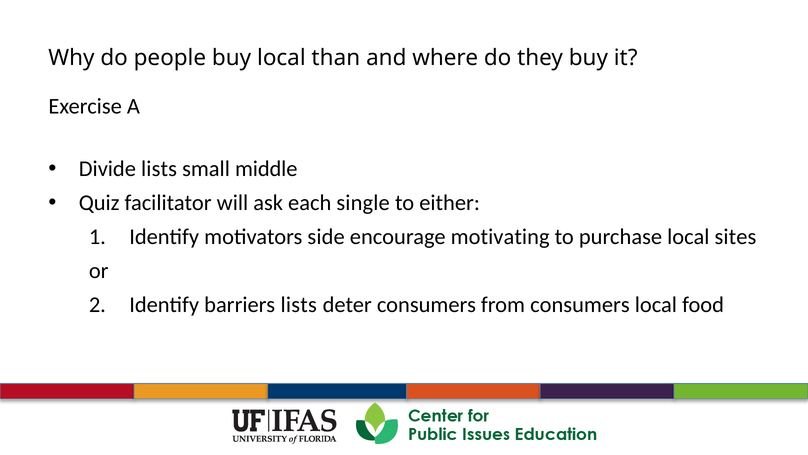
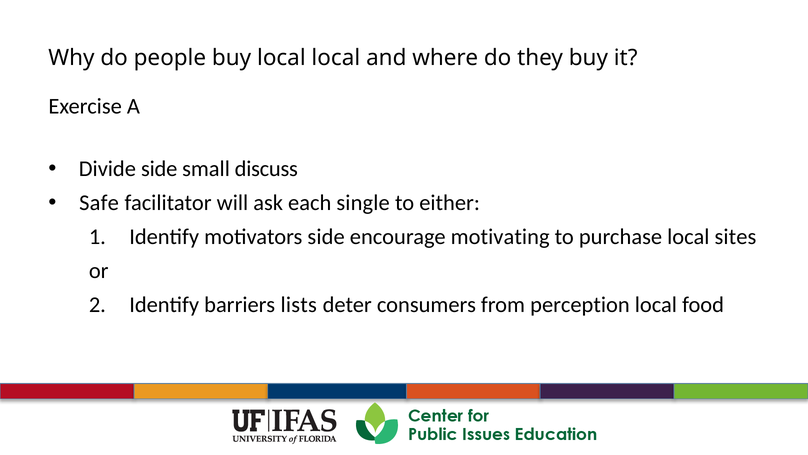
local than: than -> local
Divide lists: lists -> side
middle: middle -> discuss
Quiz: Quiz -> Safe
from consumers: consumers -> perception
